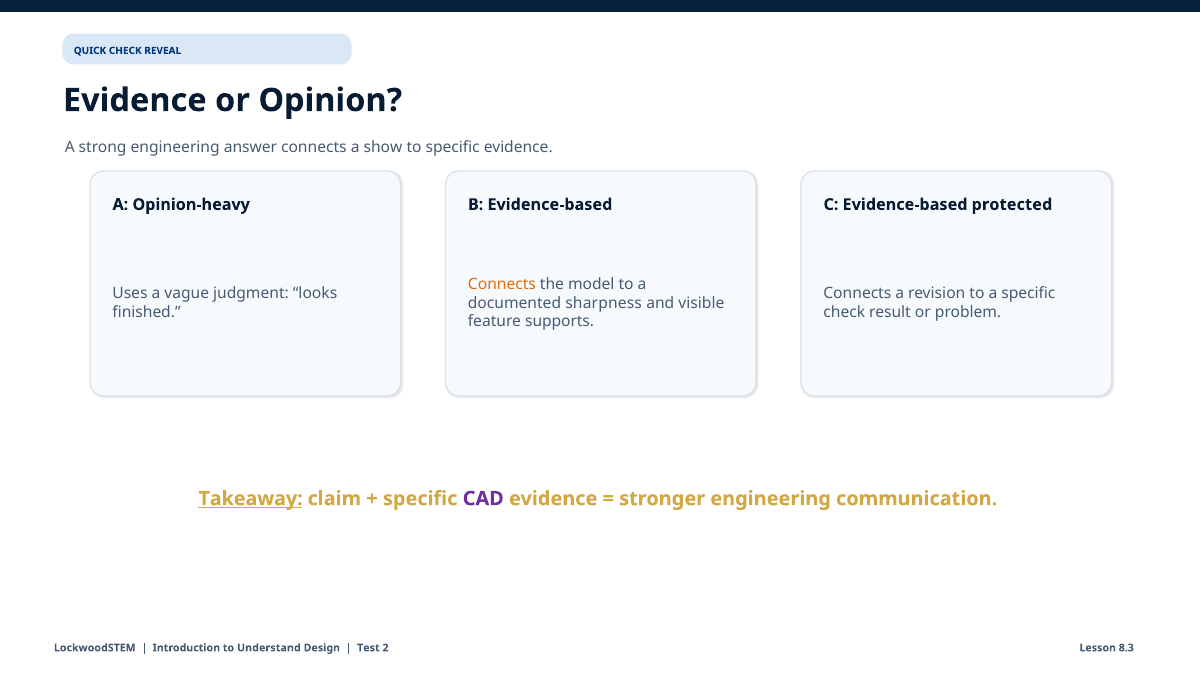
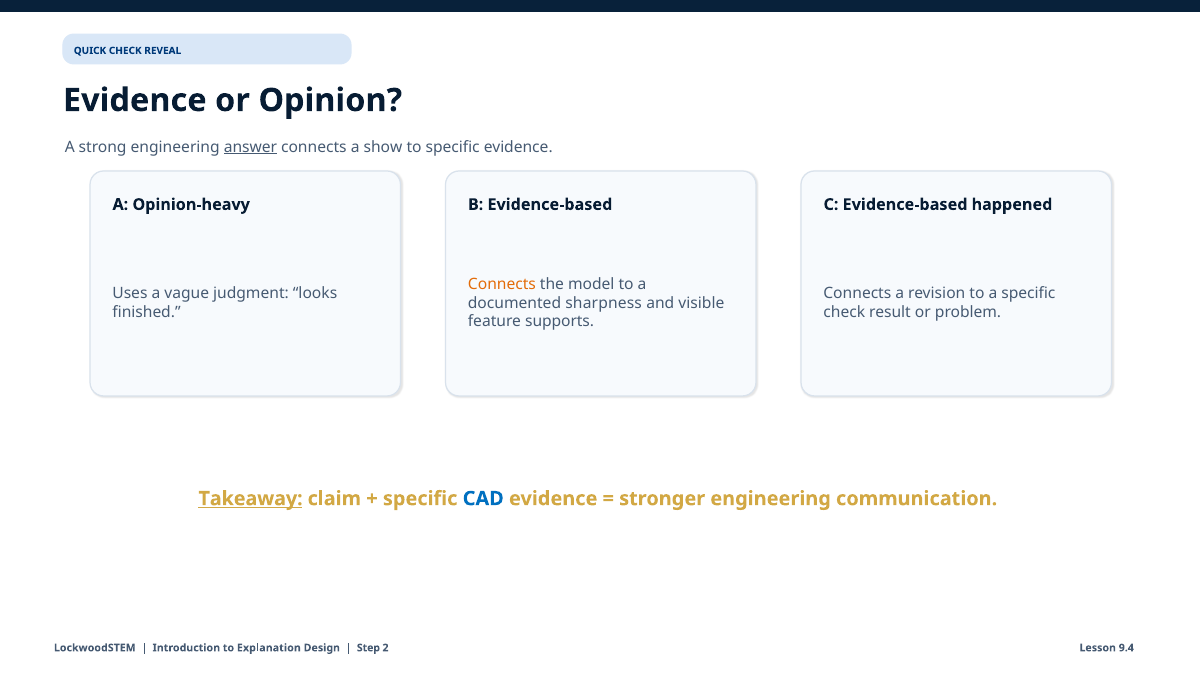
answer underline: none -> present
protected: protected -> happened
CAD colour: purple -> blue
Understand: Understand -> Explanation
Test: Test -> Step
8.3: 8.3 -> 9.4
